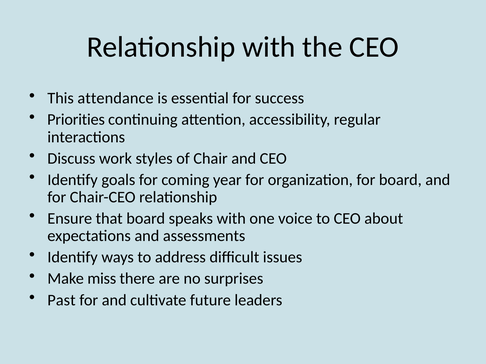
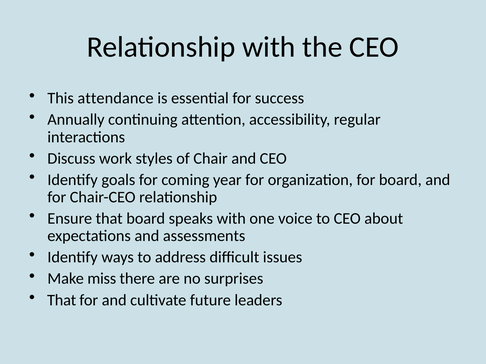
Priorities: Priorities -> Annually
Past at (62, 300): Past -> That
